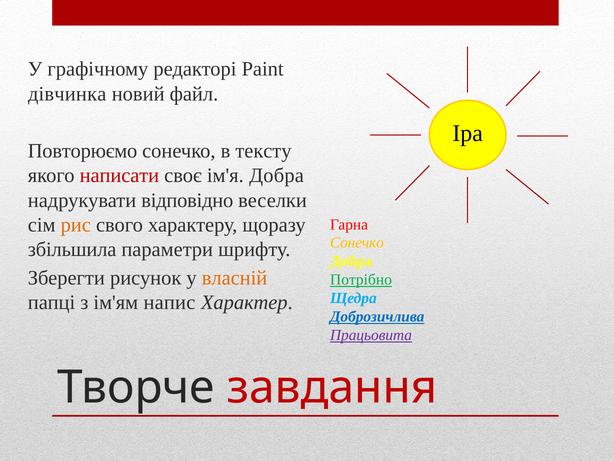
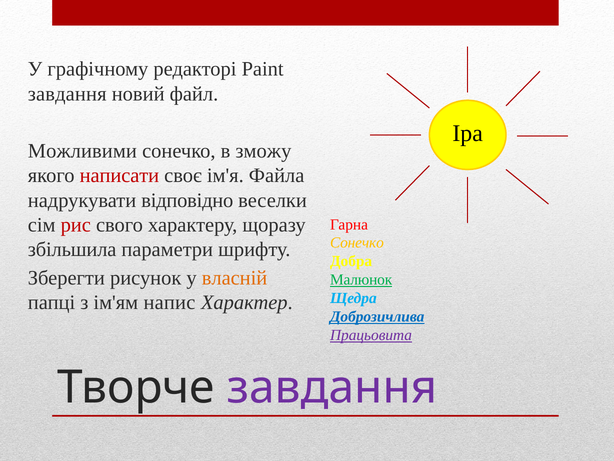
дівчинка at (67, 94): дівчинка -> завдання
Повторюємо: Повторюємо -> Можливими
тексту: тексту -> зможу
ім'я Добра: Добра -> Файла
рис colour: orange -> red
Потрібно: Потрібно -> Малюнок
завдання at (332, 387) colour: red -> purple
